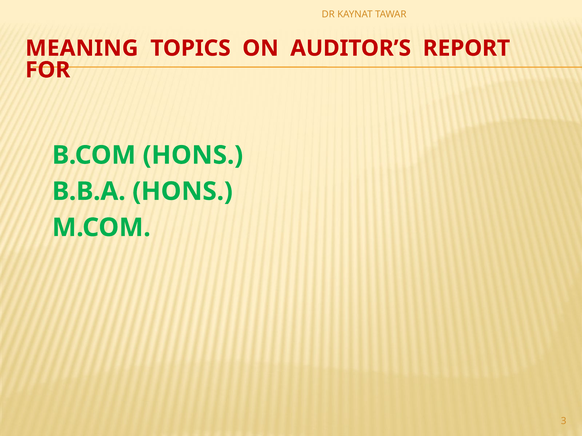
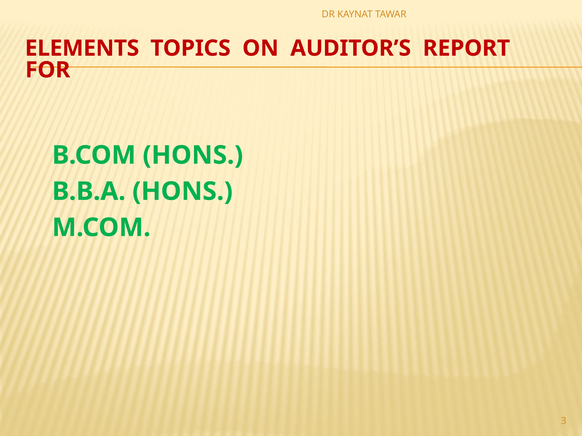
MEANING: MEANING -> ELEMENTS
